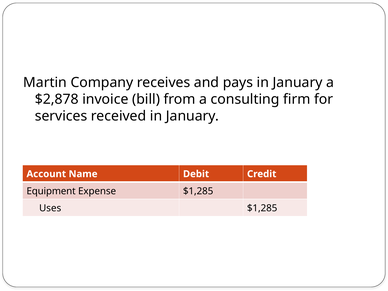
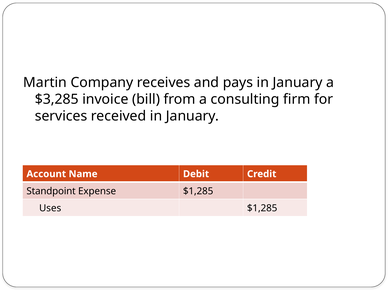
$2,878: $2,878 -> $3,285
Equipment: Equipment -> Standpoint
